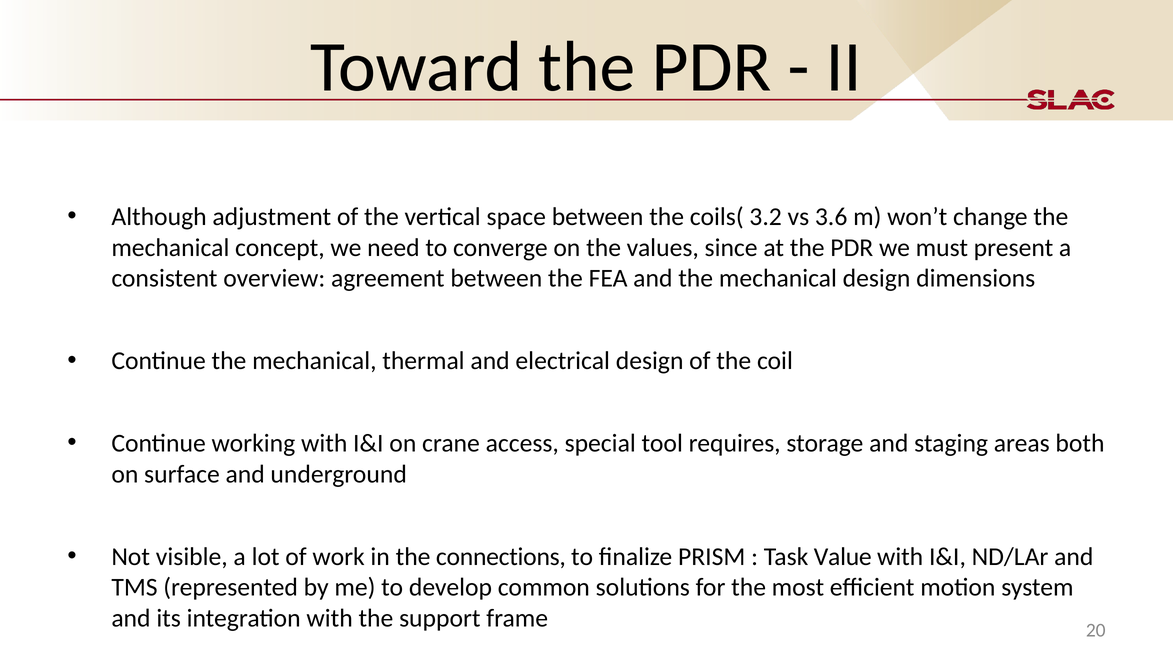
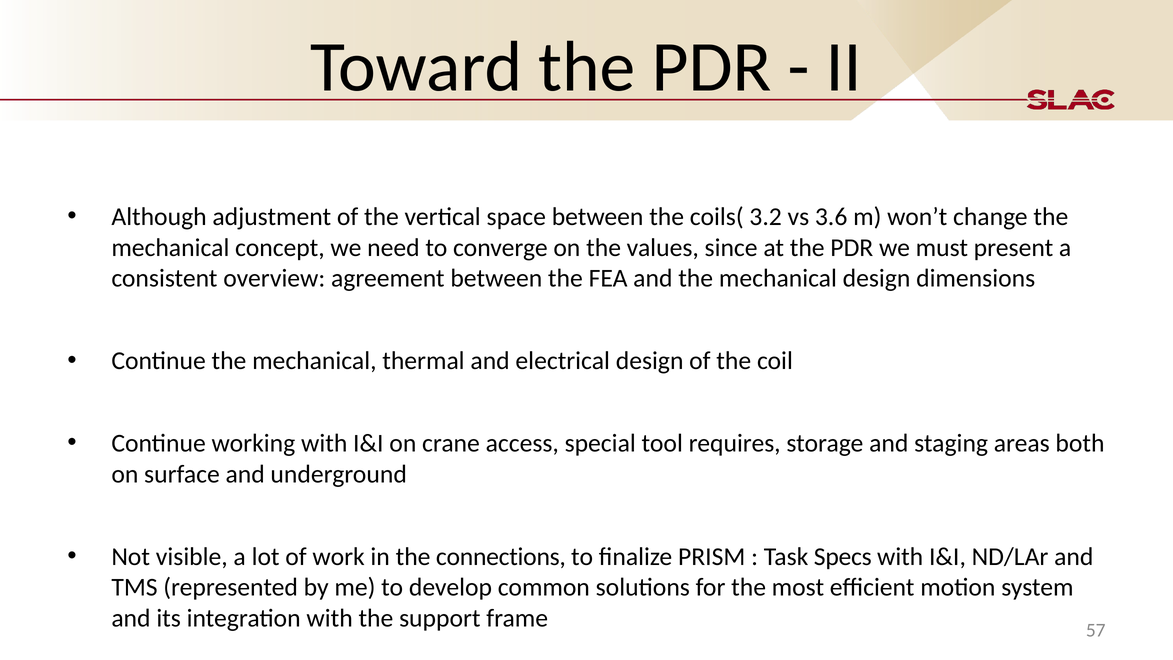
Value: Value -> Specs
20: 20 -> 57
